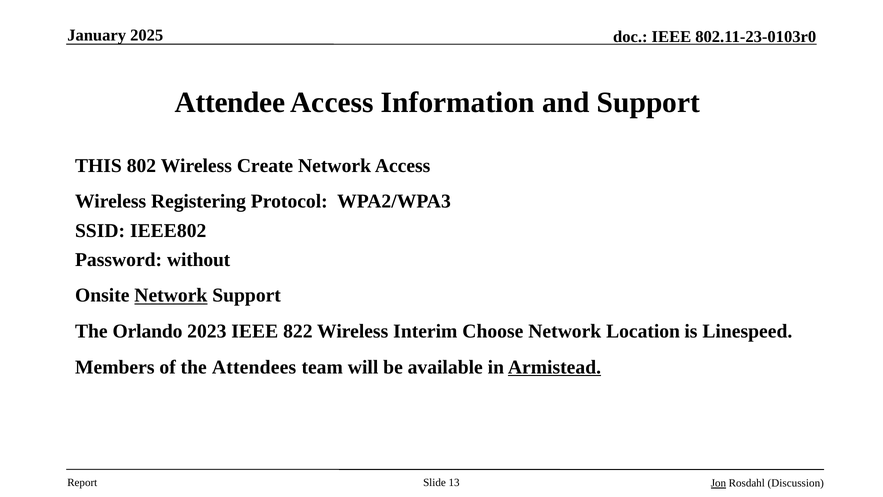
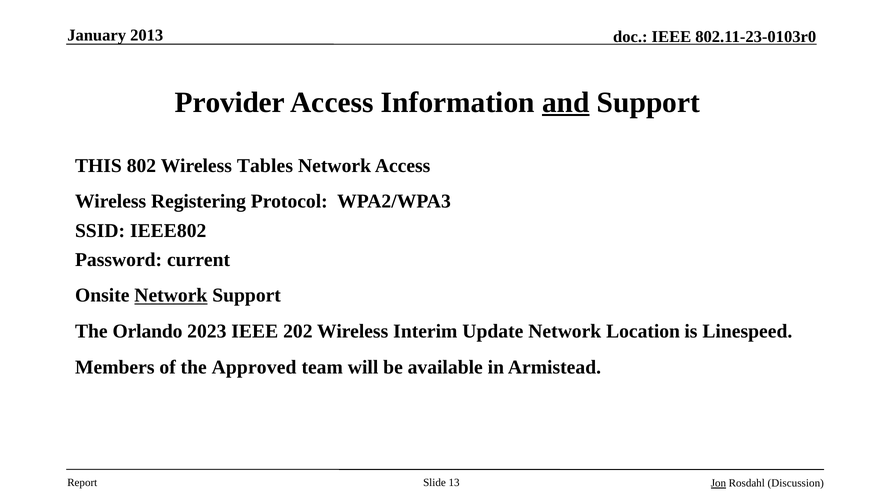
2025: 2025 -> 2013
Attendee: Attendee -> Provider
and underline: none -> present
Create: Create -> Tables
without: without -> current
822: 822 -> 202
Choose: Choose -> Update
Attendees: Attendees -> Approved
Armistead underline: present -> none
